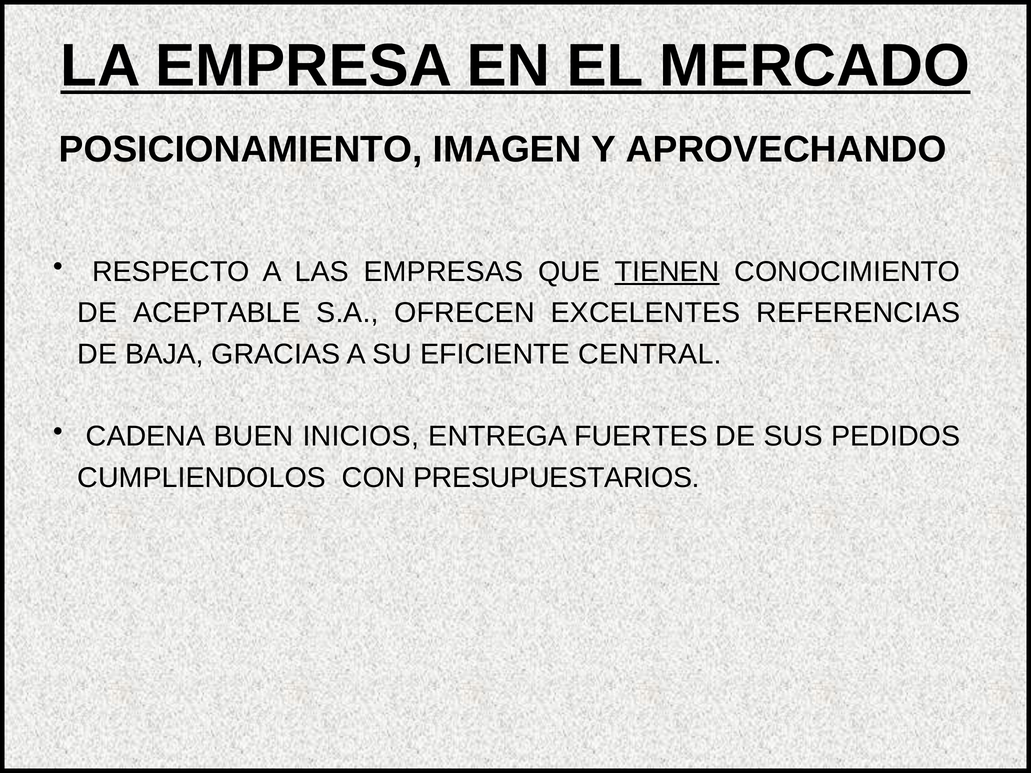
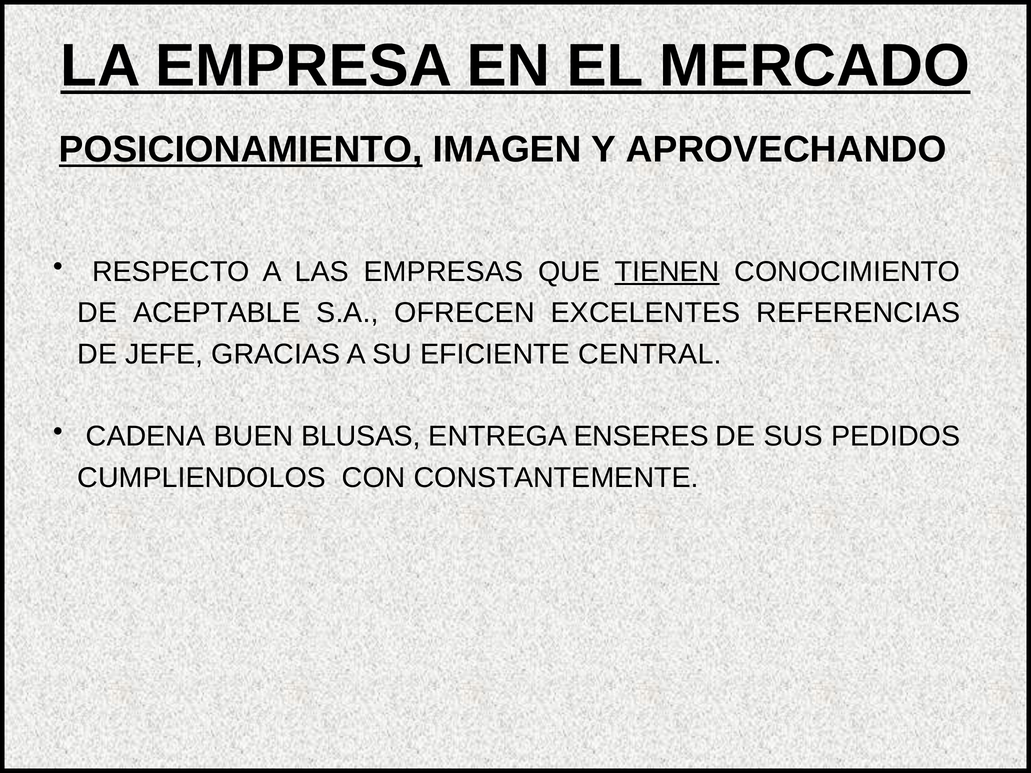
POSICIONAMIENTO underline: none -> present
BAJA: BAJA -> JEFE
INICIOS: INICIOS -> BLUSAS
FUERTES: FUERTES -> ENSERES
PRESUPUESTARIOS: PRESUPUESTARIOS -> CONSTANTEMENTE
